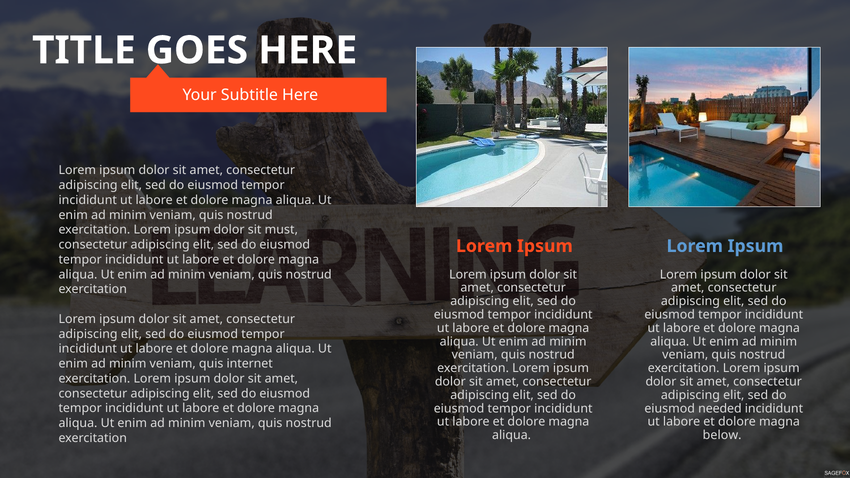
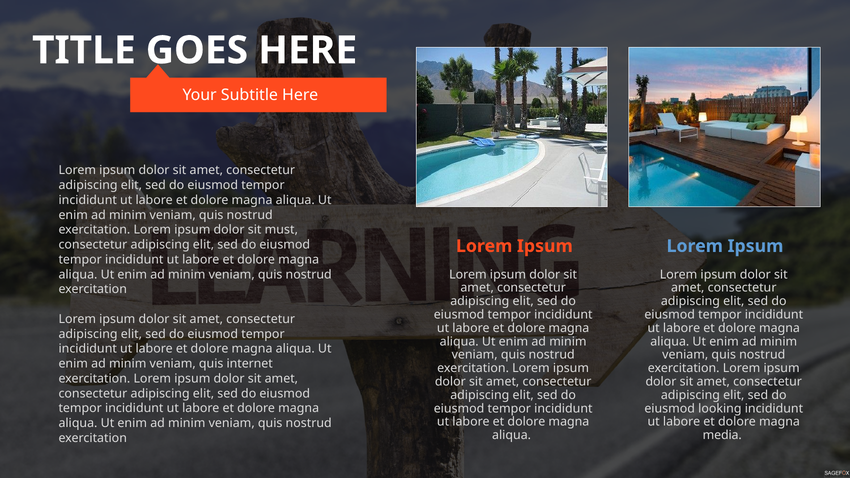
needed: needed -> looking
below: below -> media
